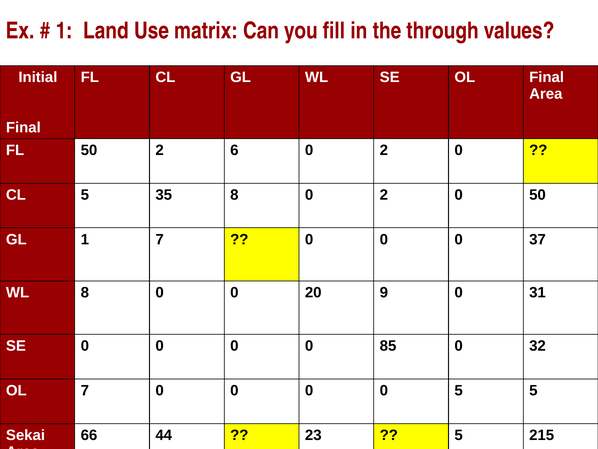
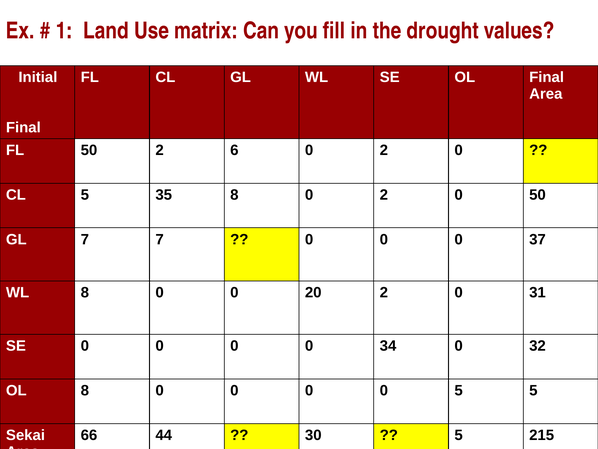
through: through -> drought
GL 1: 1 -> 7
20 9: 9 -> 2
85: 85 -> 34
OL 7: 7 -> 8
23: 23 -> 30
